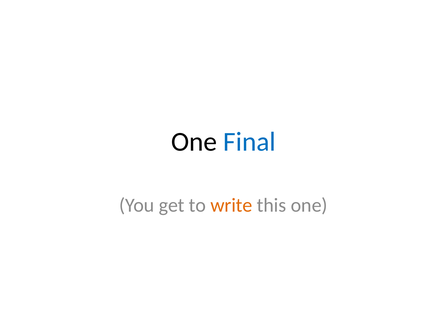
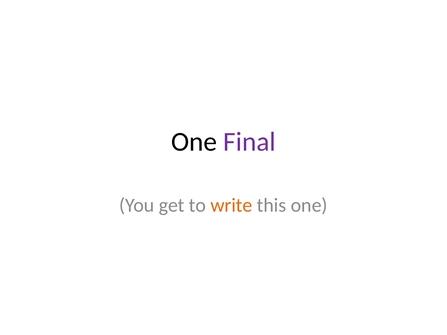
Final colour: blue -> purple
